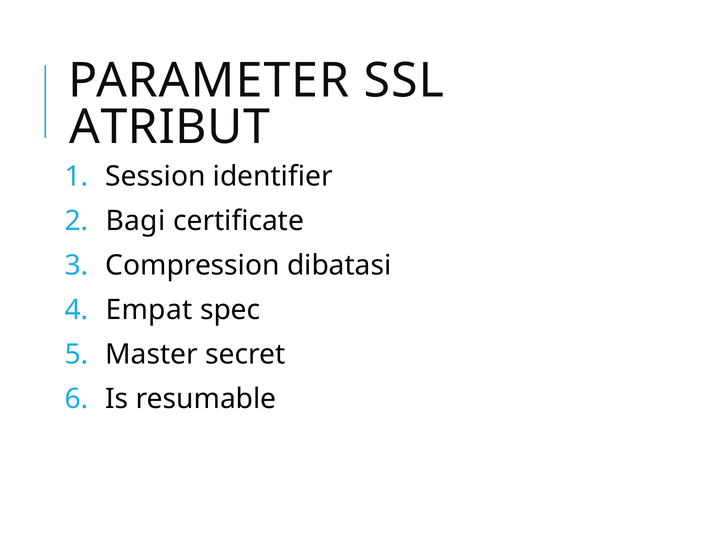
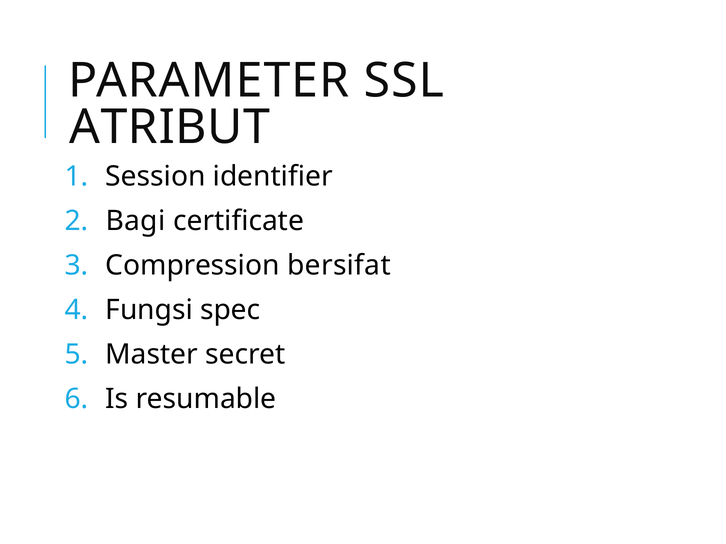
dibatasi: dibatasi -> bersifat
Empat: Empat -> Fungsi
